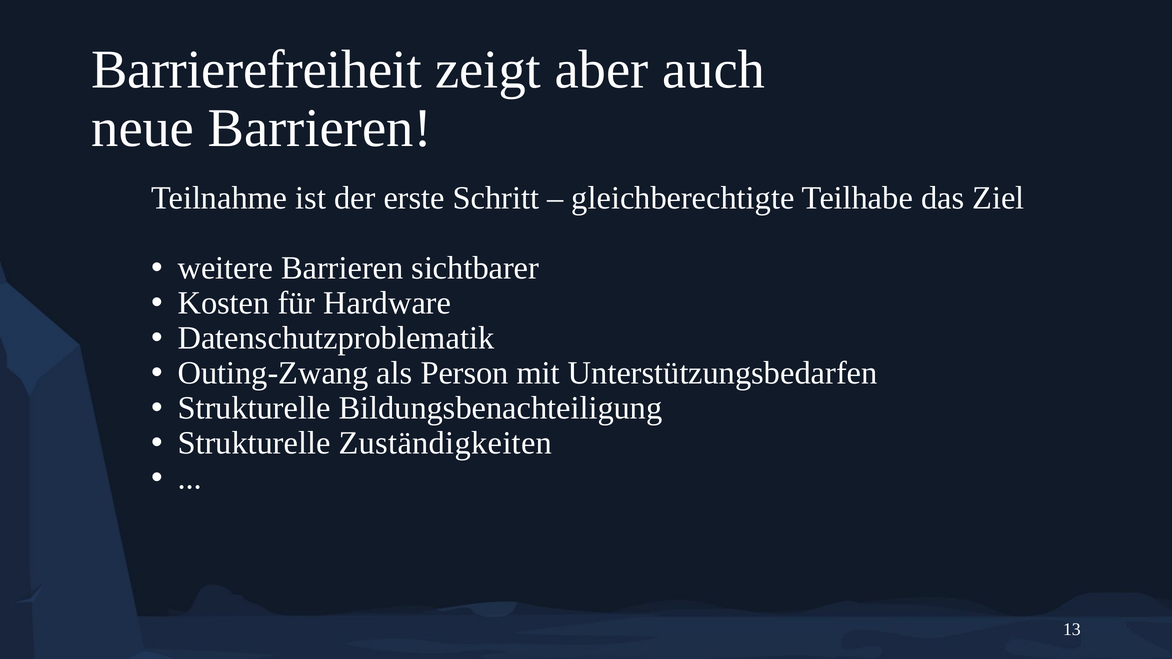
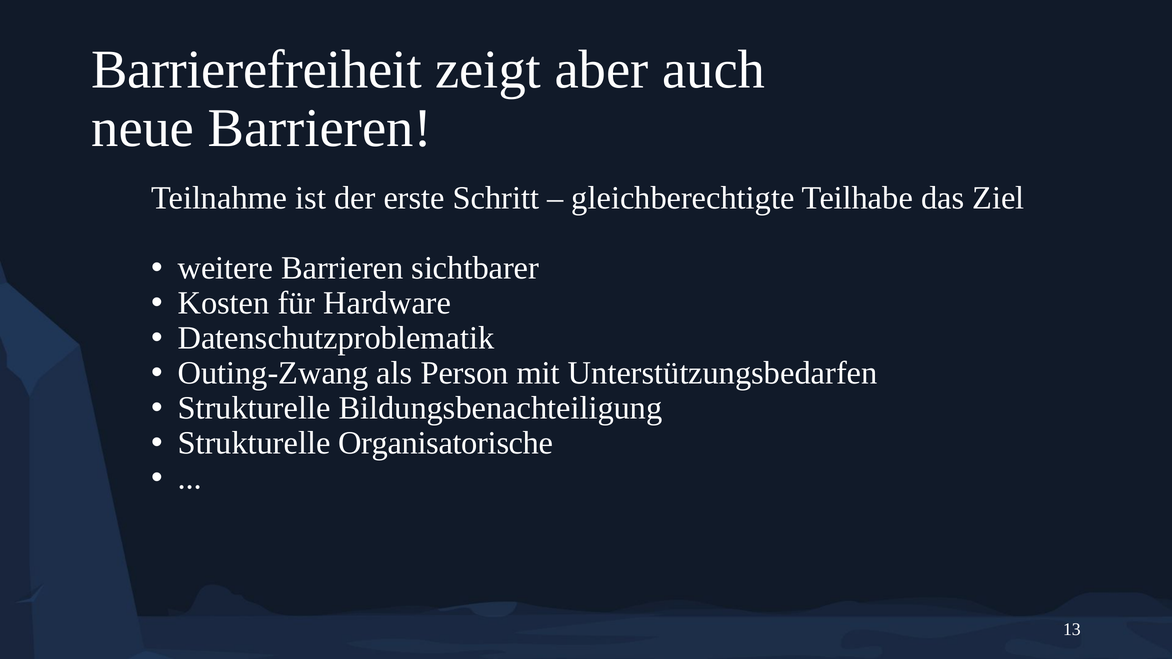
Zuständigkeiten: Zuständigkeiten -> Organisatorische
